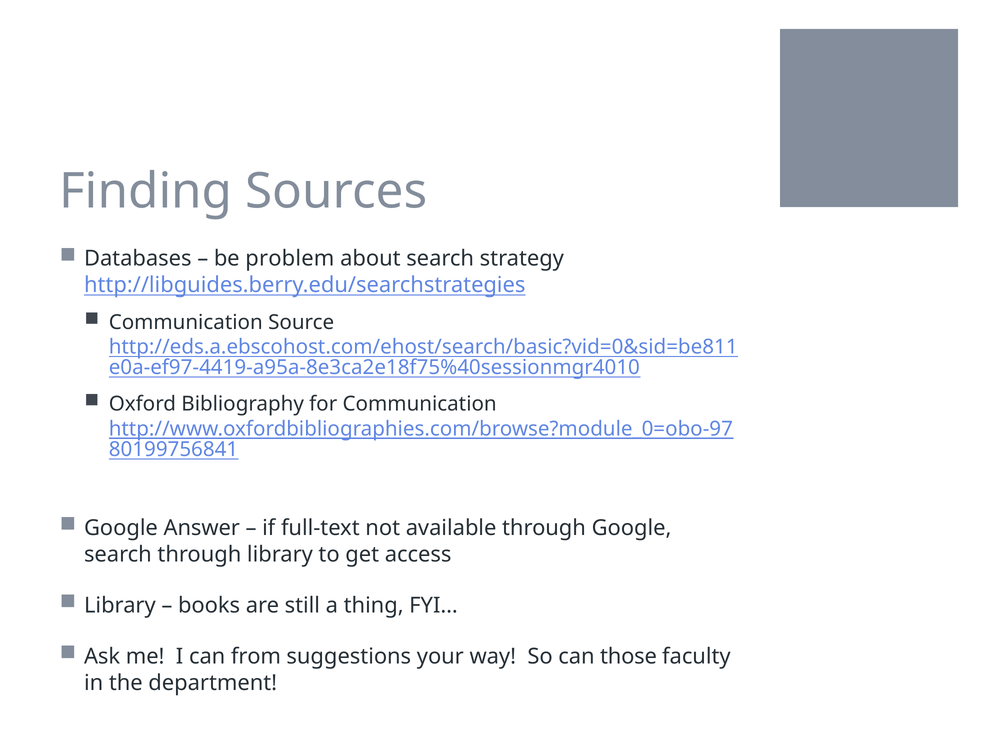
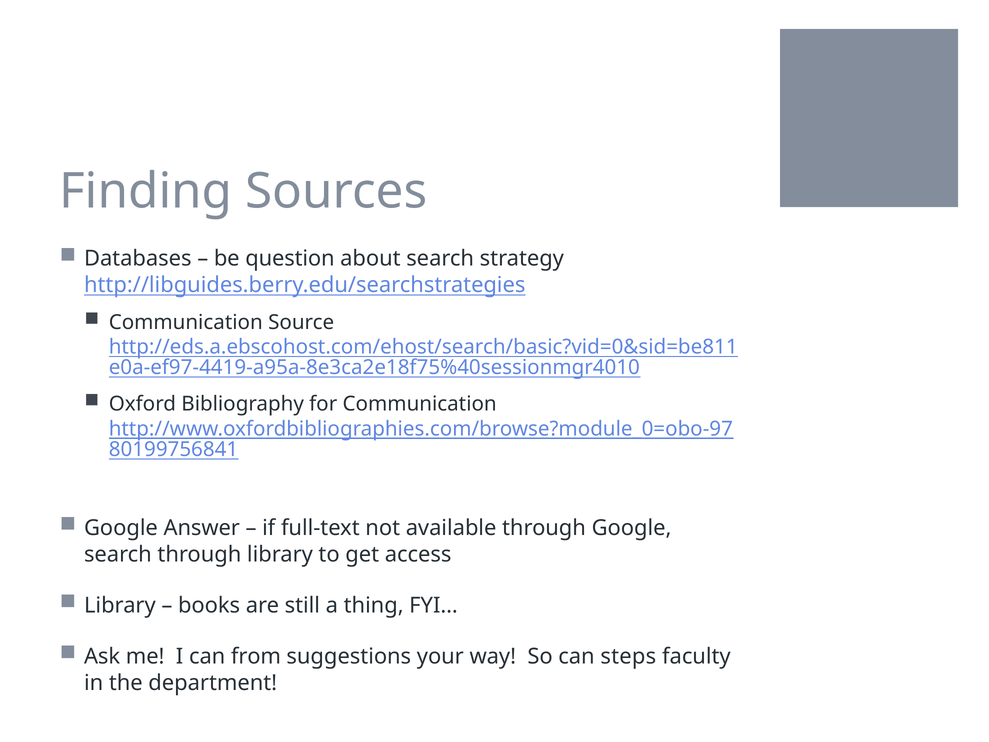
problem: problem -> question
those: those -> steps
